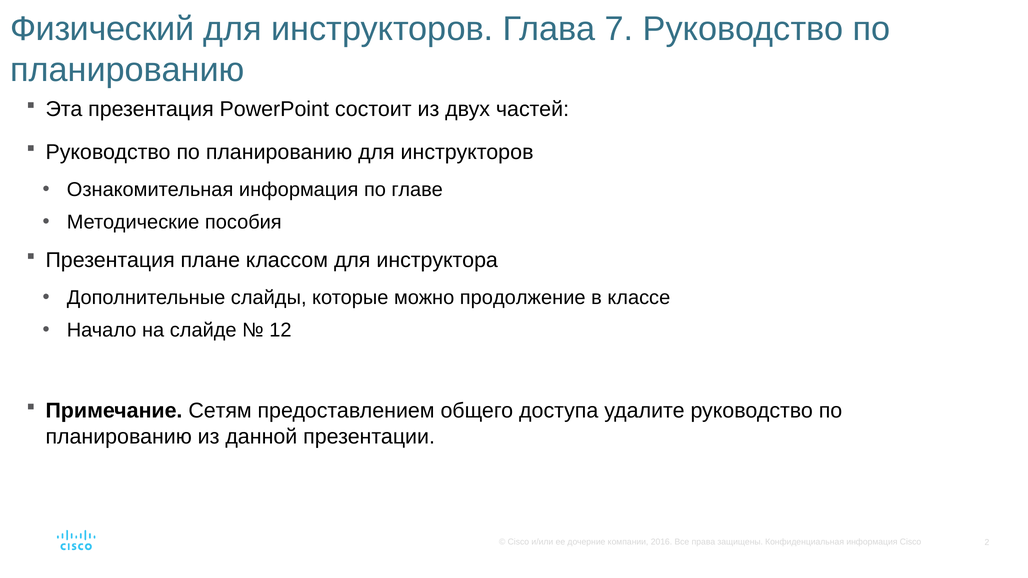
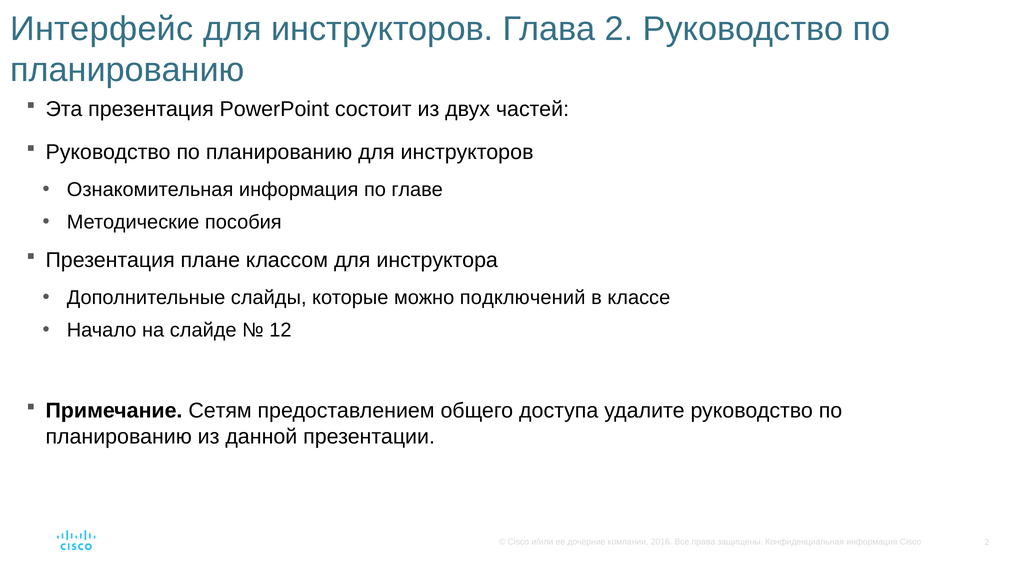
Физический: Физический -> Интерфейс
Глава 7: 7 -> 2
продолжение: продолжение -> подключений
